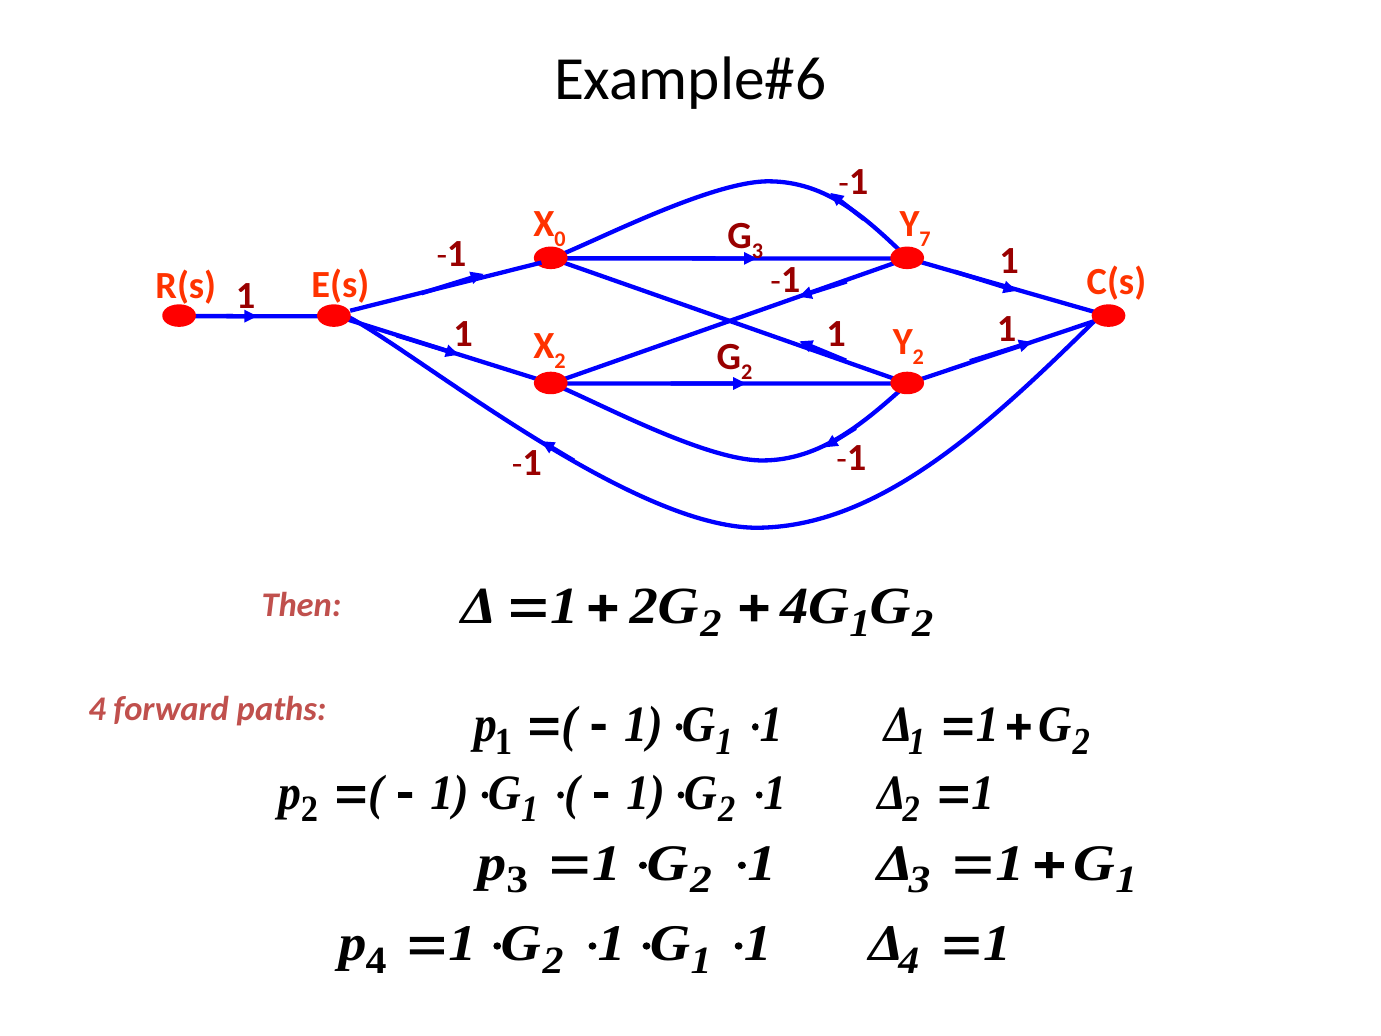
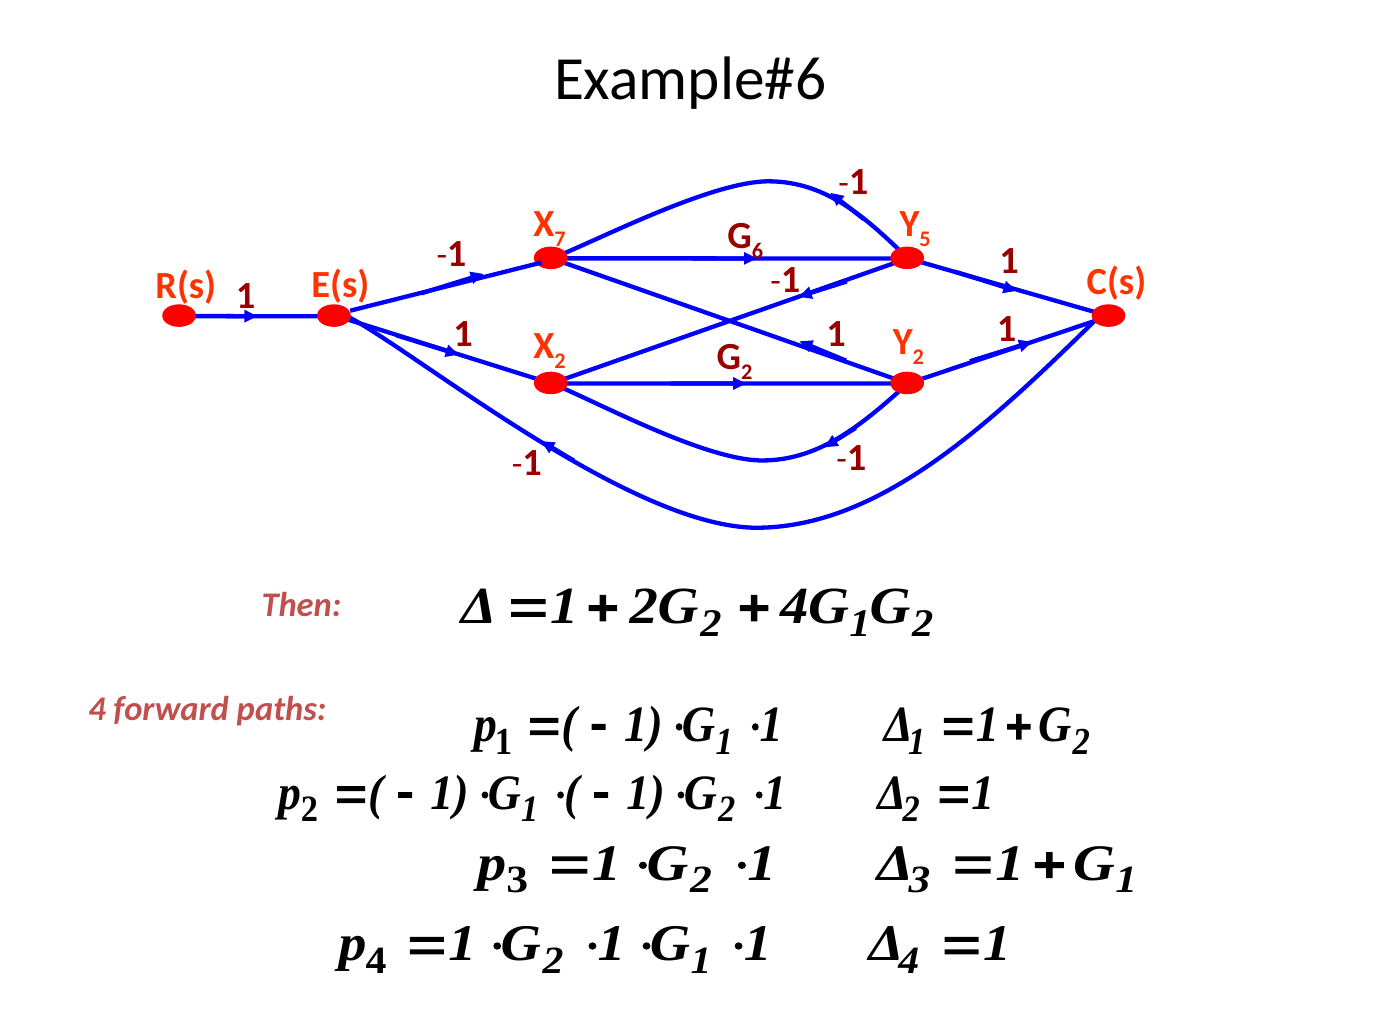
0: 0 -> 7
7: 7 -> 5
3 at (757, 251): 3 -> 6
